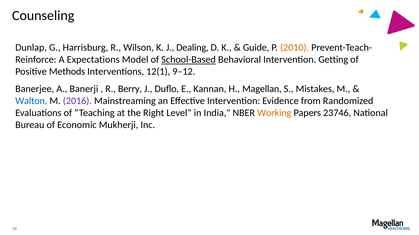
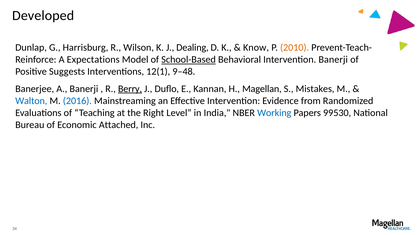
Counseling: Counseling -> Developed
Guide: Guide -> Know
Intervention Getting: Getting -> Banerji
Methods: Methods -> Suggests
9–12: 9–12 -> 9–48
Berry underline: none -> present
2016 colour: purple -> blue
Working colour: orange -> blue
23746: 23746 -> 99530
Mukherji: Mukherji -> Attached
